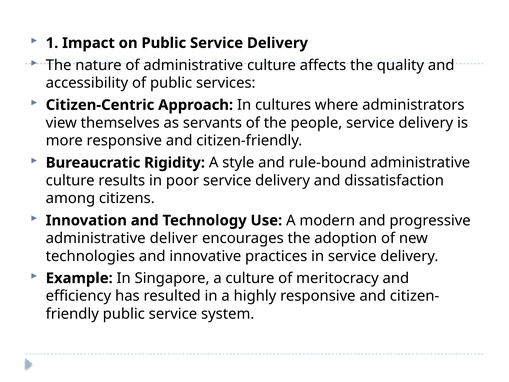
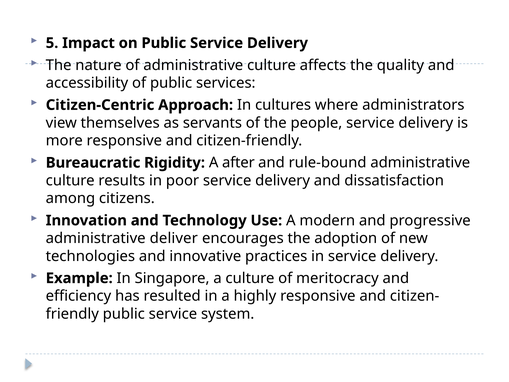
1: 1 -> 5
style: style -> after
